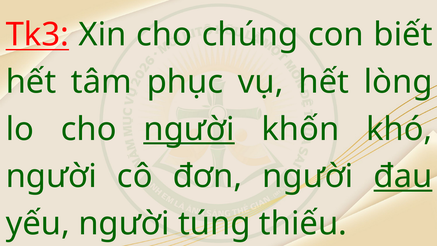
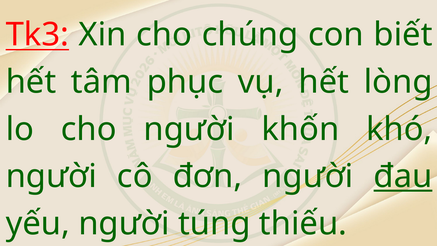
người at (189, 129) underline: present -> none
